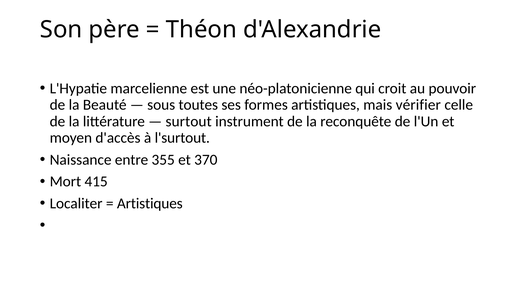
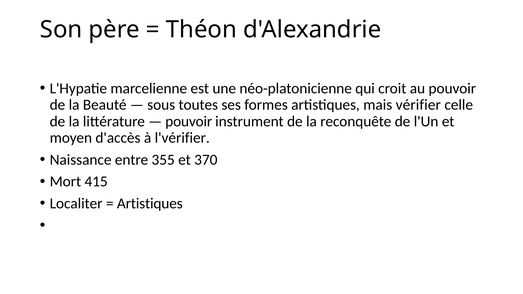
surtout at (189, 121): surtout -> pouvoir
l'surtout: l'surtout -> l'vérifier
